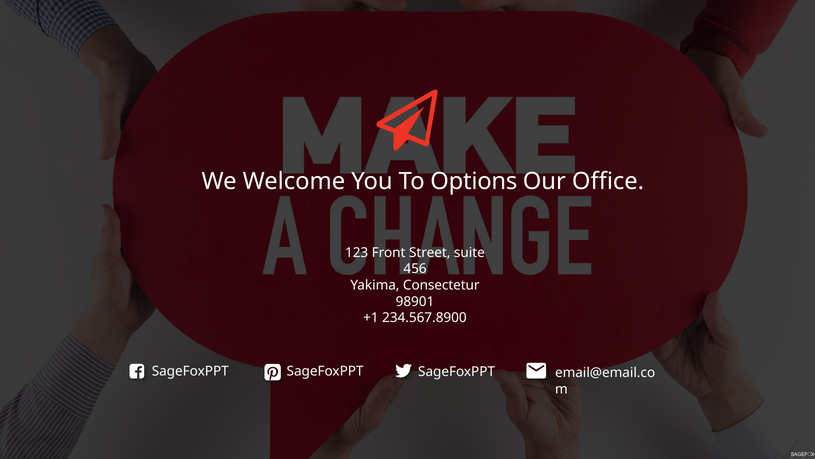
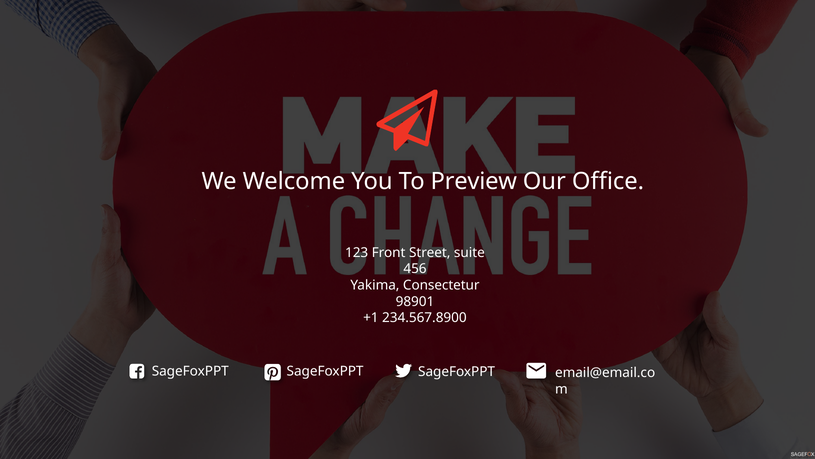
Options: Options -> Preview
